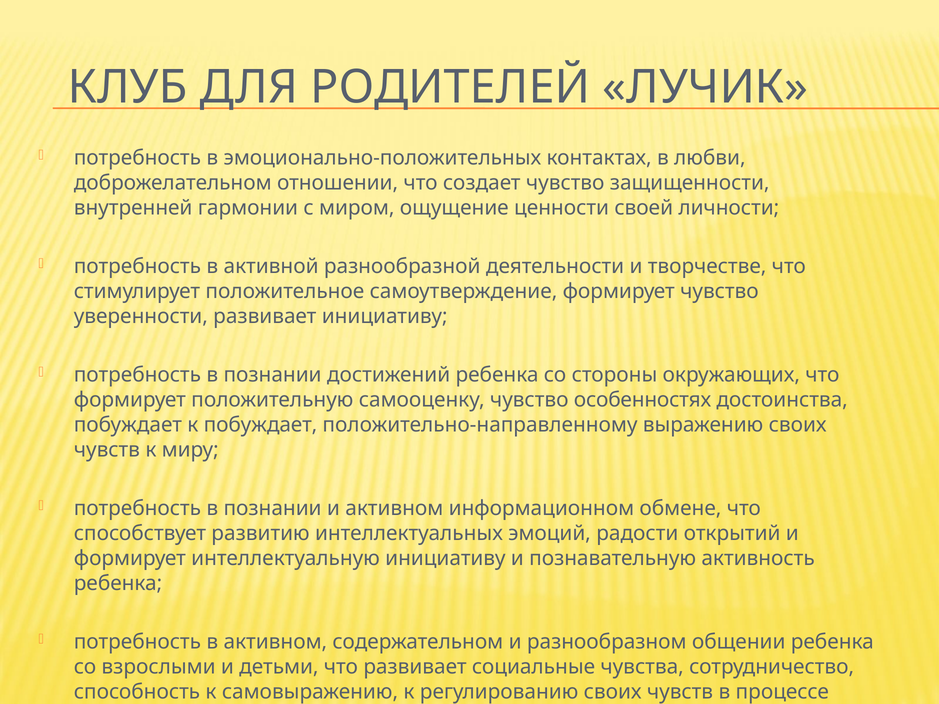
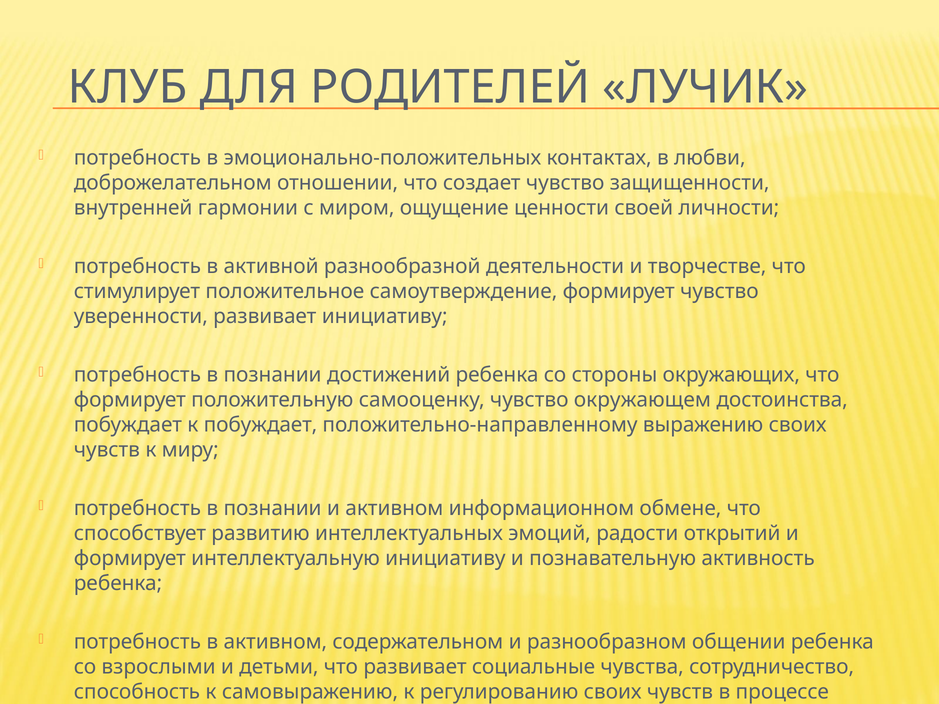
особенностях: особенностях -> окружающем
